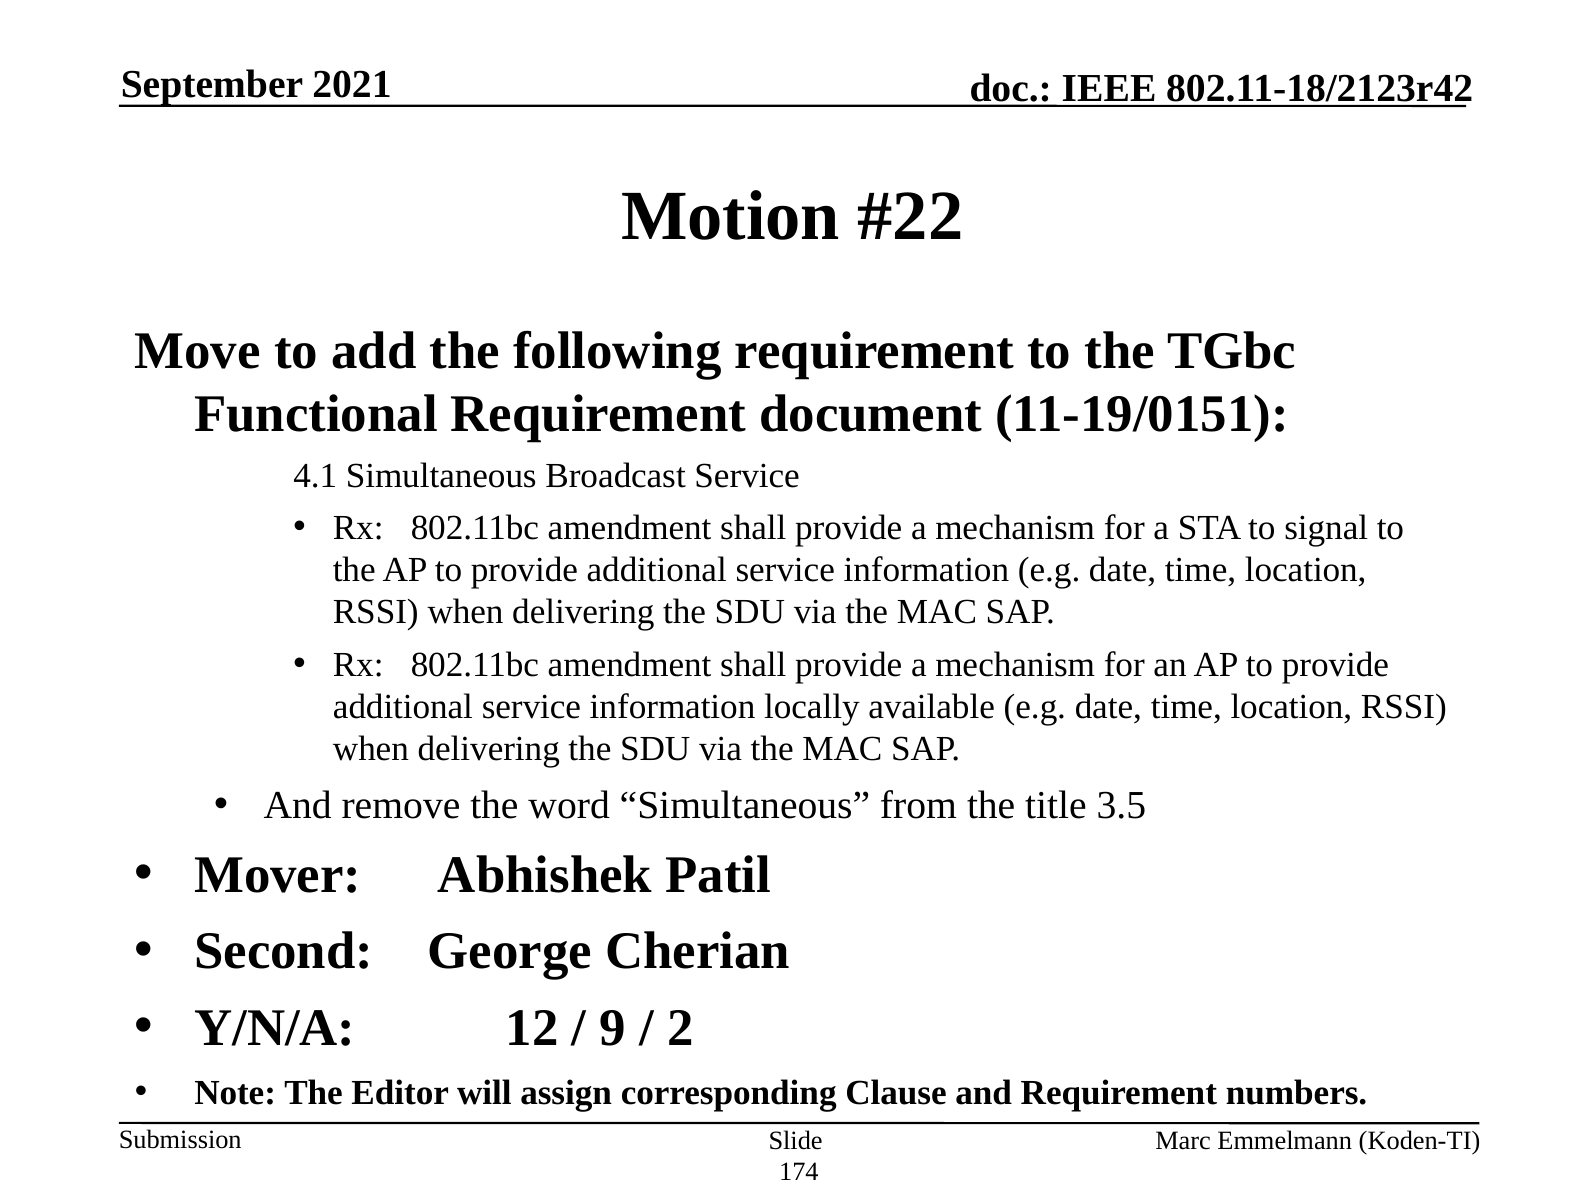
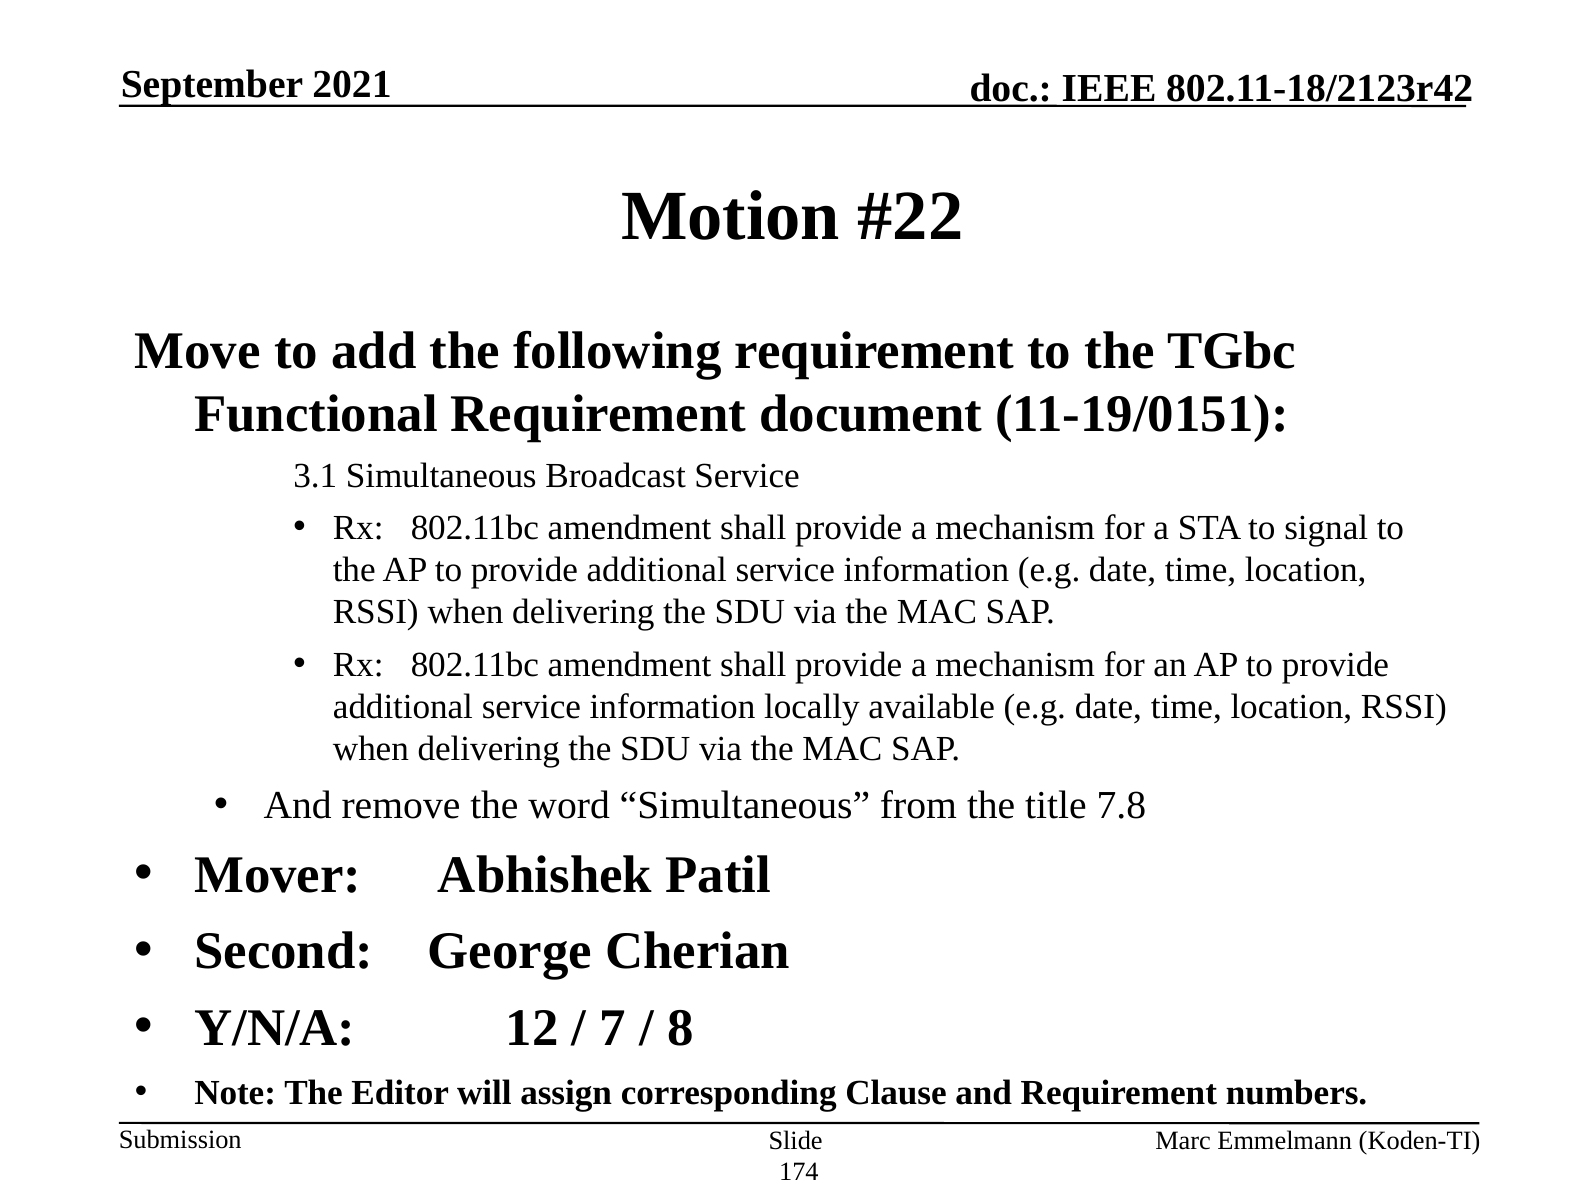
4.1: 4.1 -> 3.1
3.5: 3.5 -> 7.8
9: 9 -> 7
2: 2 -> 8
